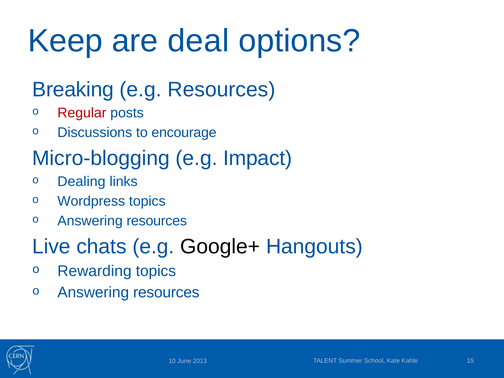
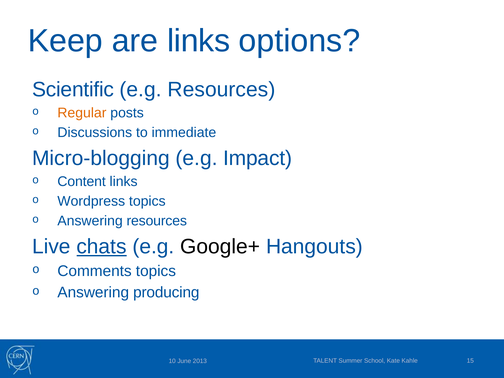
are deal: deal -> links
Breaking: Breaking -> Scientific
Regular colour: red -> orange
encourage: encourage -> immediate
Dealing: Dealing -> Content
chats underline: none -> present
Rewarding: Rewarding -> Comments
resources at (166, 293): resources -> producing
